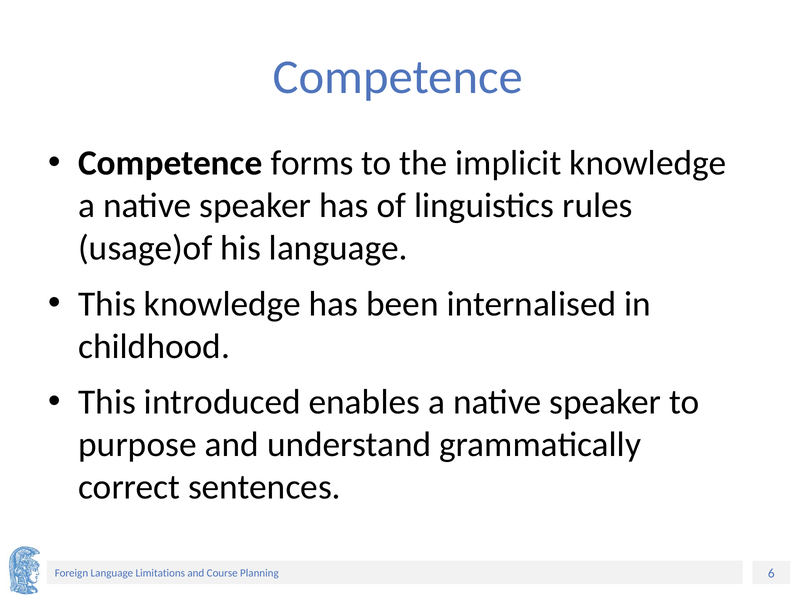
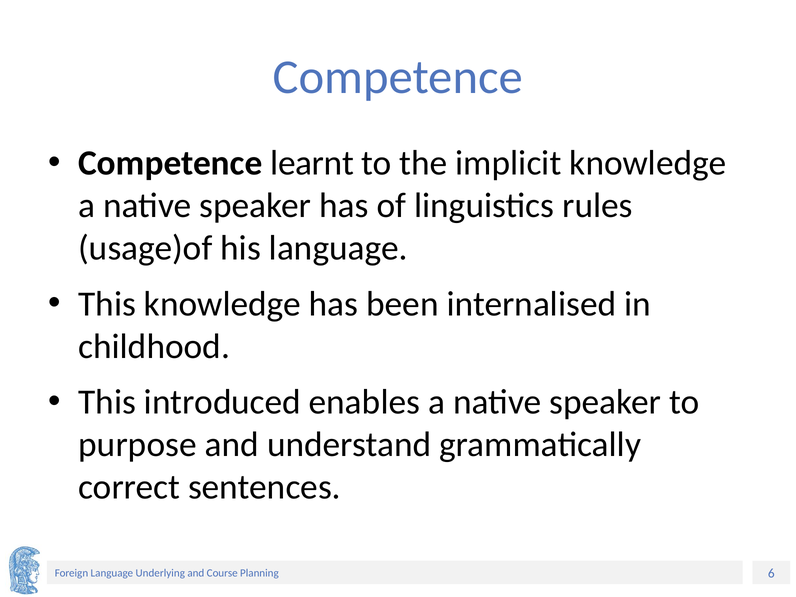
forms: forms -> learnt
Limitations: Limitations -> Underlying
